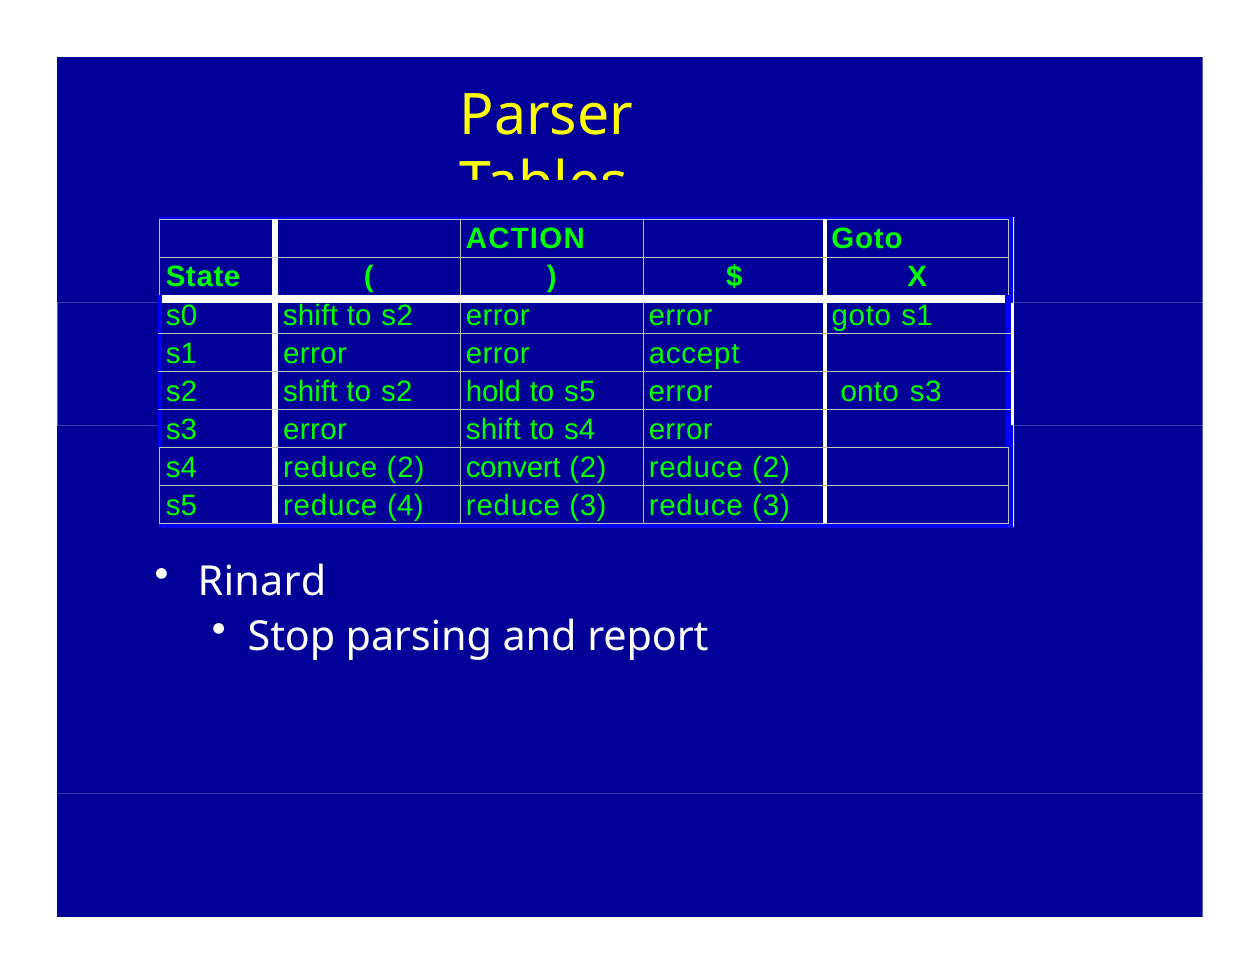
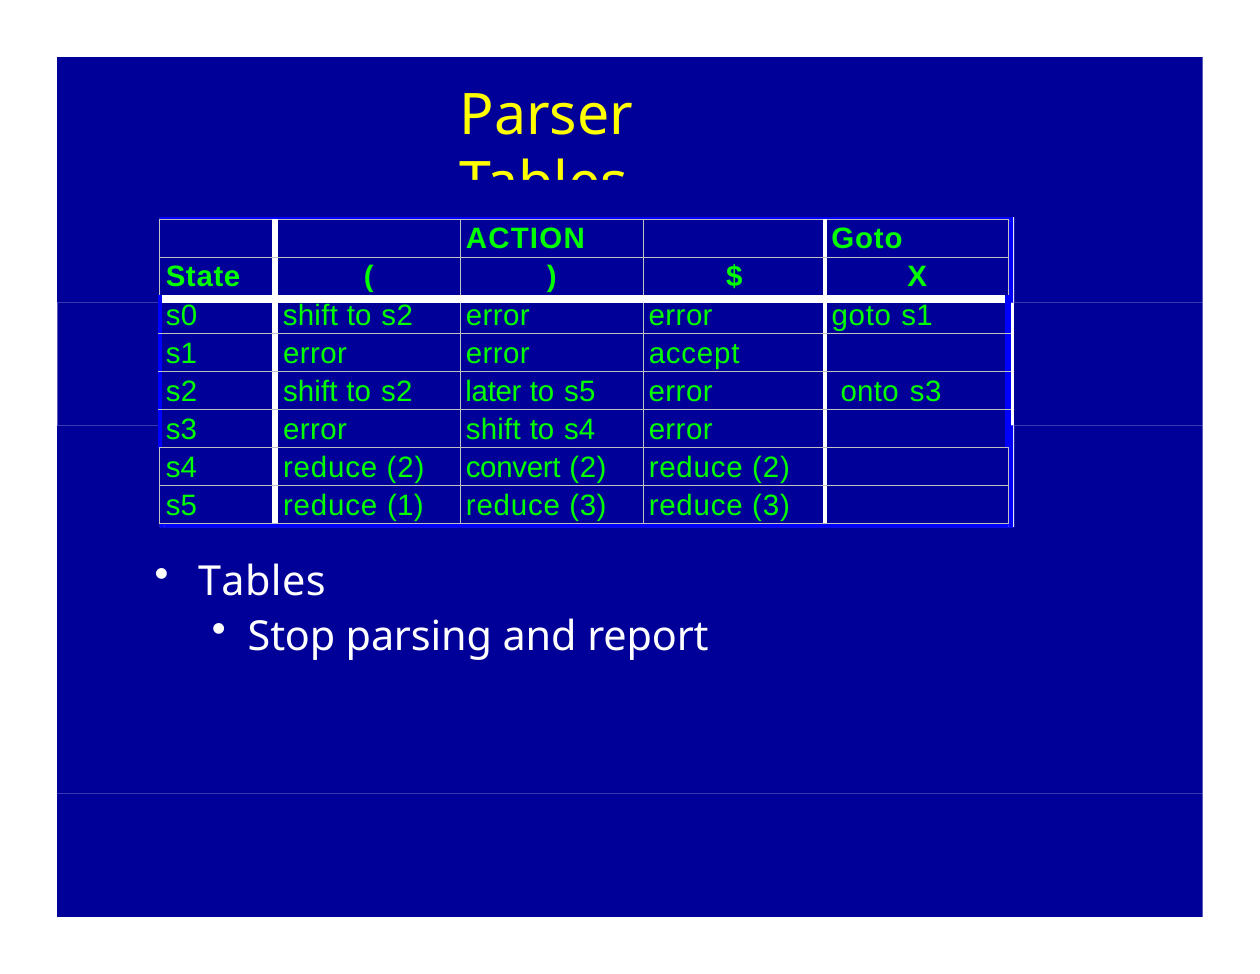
hold: hold -> later
reduce 4: 4 -> 1
Rinard at (262, 582): Rinard -> Tables
